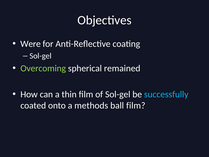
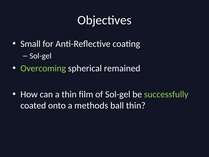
Were: Were -> Small
successfully colour: light blue -> light green
ball film: film -> thin
